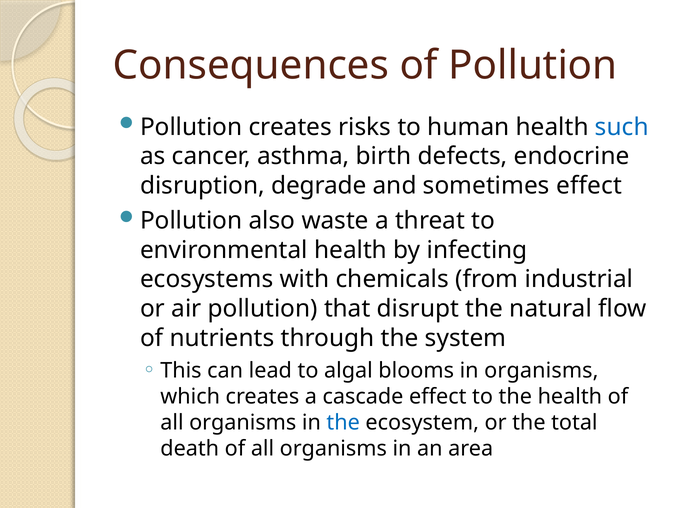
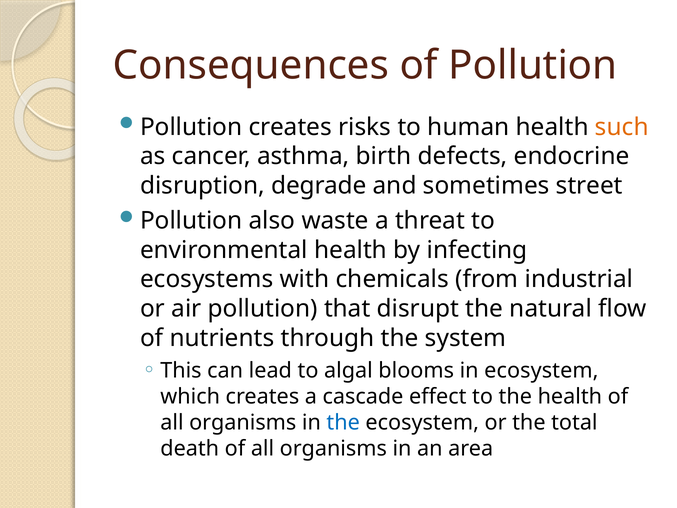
such colour: blue -> orange
sometimes effect: effect -> street
in organisms: organisms -> ecosystem
